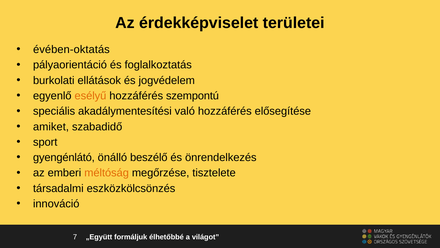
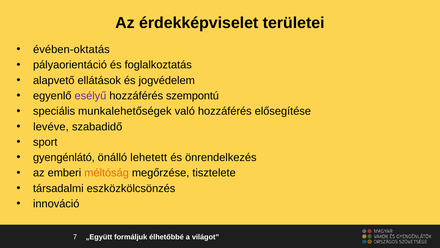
burkolati: burkolati -> alapvető
esélyű colour: orange -> purple
akadálymentesítési: akadálymentesítési -> munkalehetőségek
amiket: amiket -> levéve
beszélő: beszélő -> lehetett
